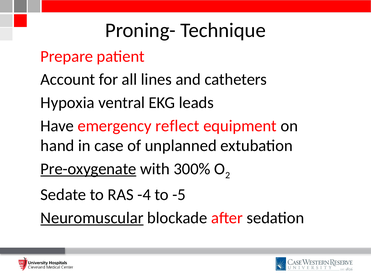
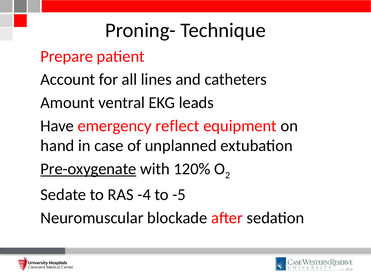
Hypoxia: Hypoxia -> Amount
300%: 300% -> 120%
Neuromuscular underline: present -> none
